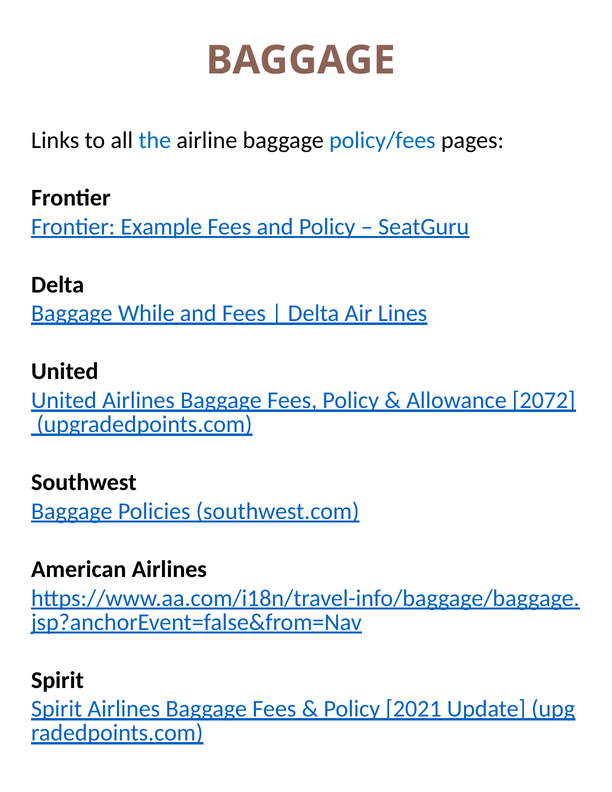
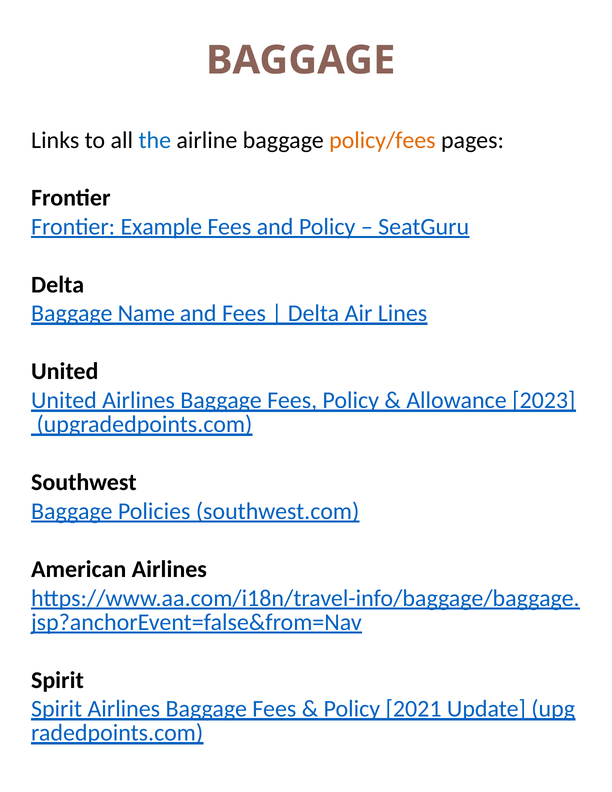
policy/fees colour: blue -> orange
While: While -> Name
2072: 2072 -> 2023
